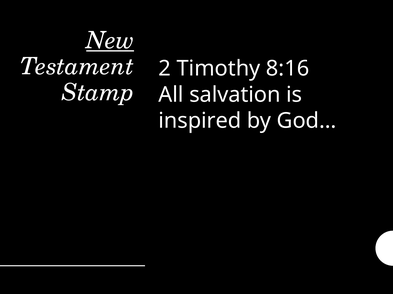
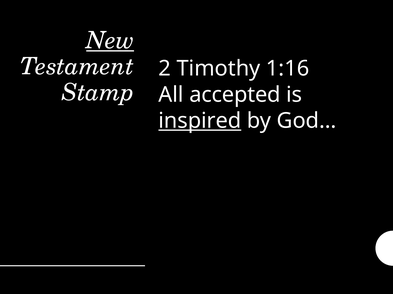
8:16: 8:16 -> 1:16
salvation: salvation -> accepted
inspired underline: none -> present
